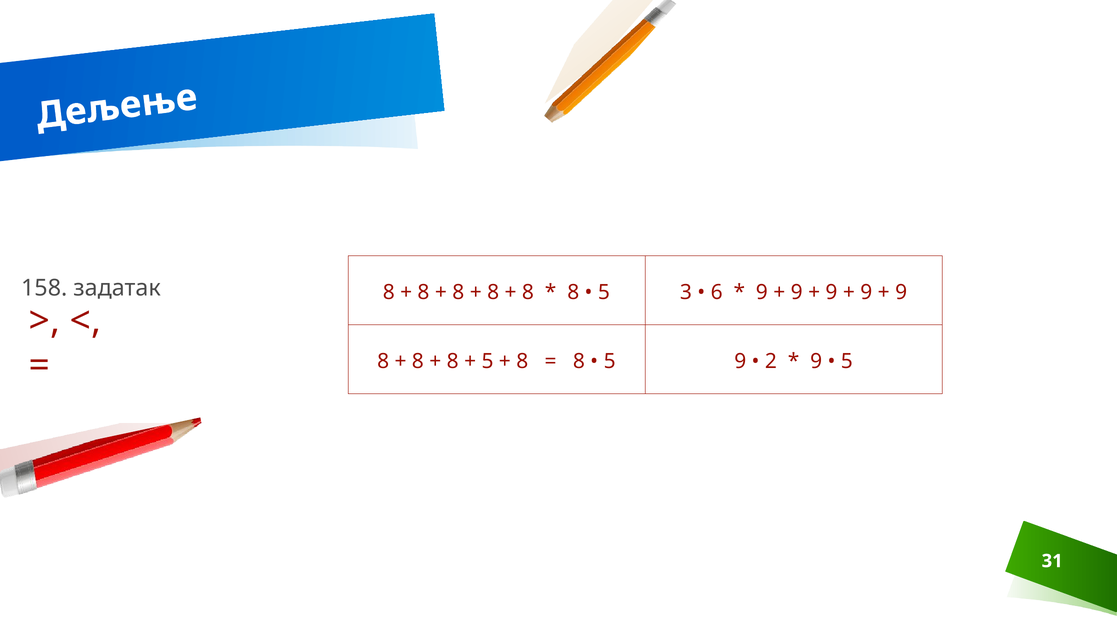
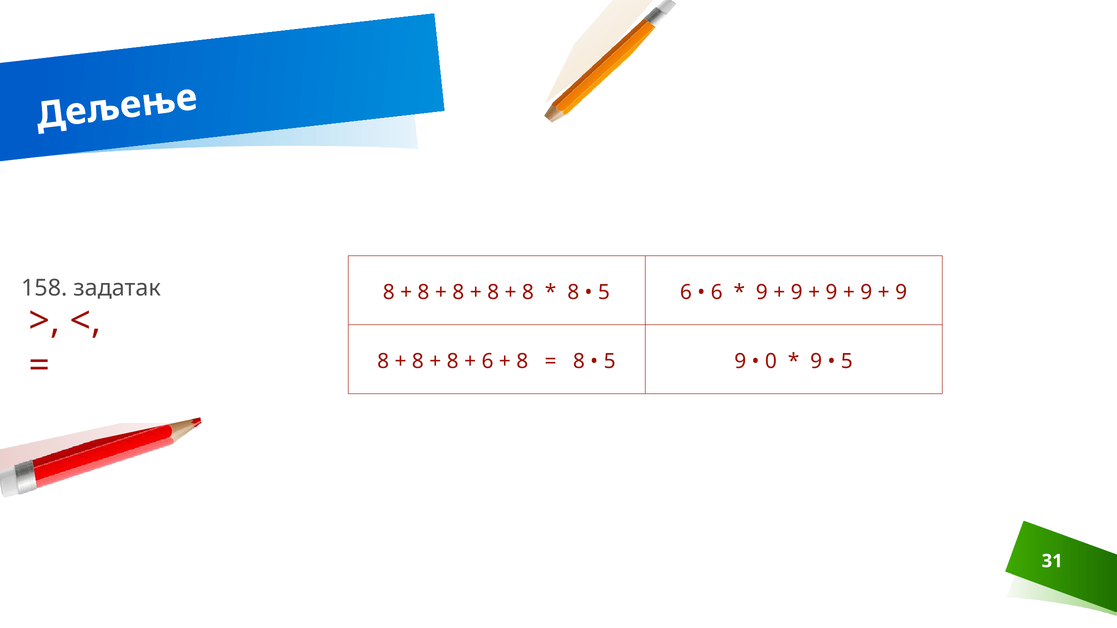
5 3: 3 -> 6
5 at (488, 362): 5 -> 6
2: 2 -> 0
